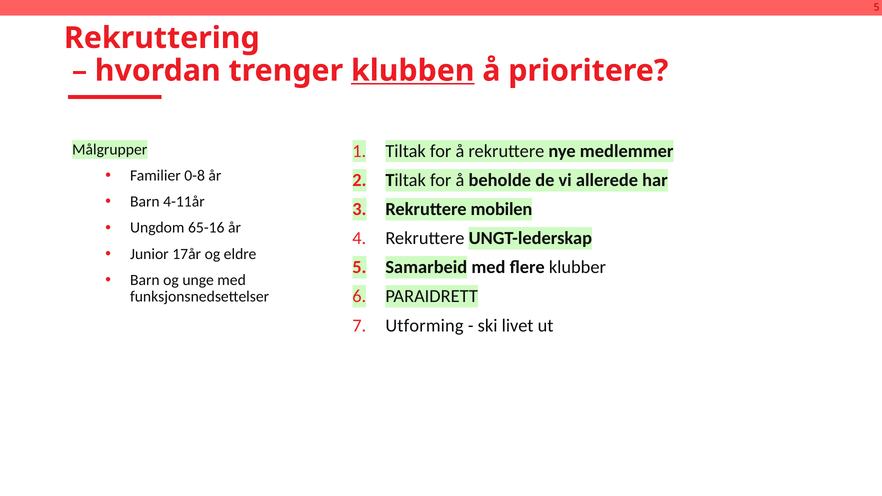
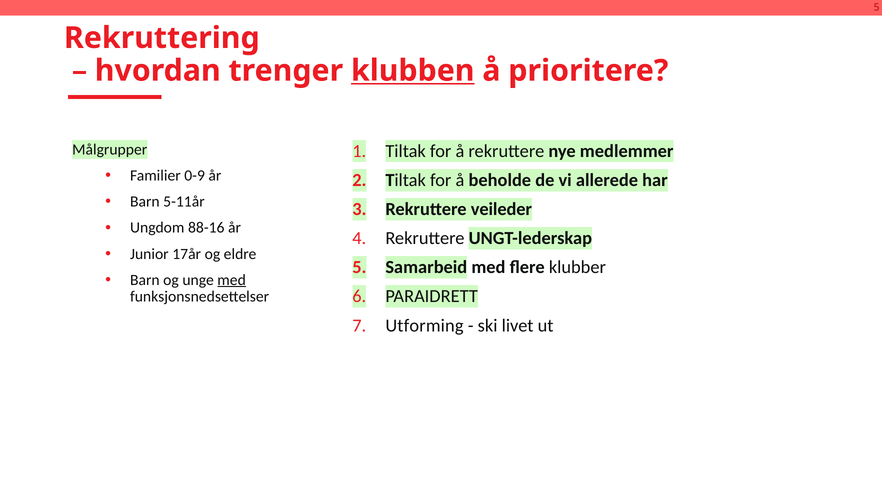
0-8: 0-8 -> 0-9
4-11år: 4-11år -> 5-11år
mobilen: mobilen -> veileder
65-16: 65-16 -> 88-16
med at (232, 280) underline: none -> present
